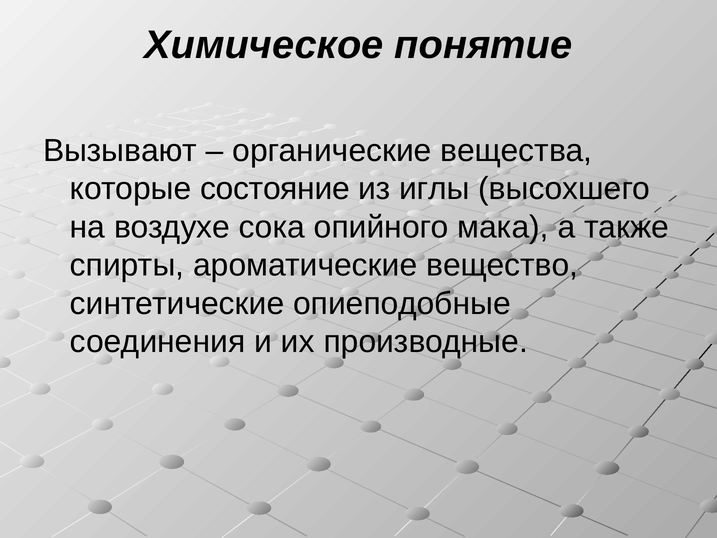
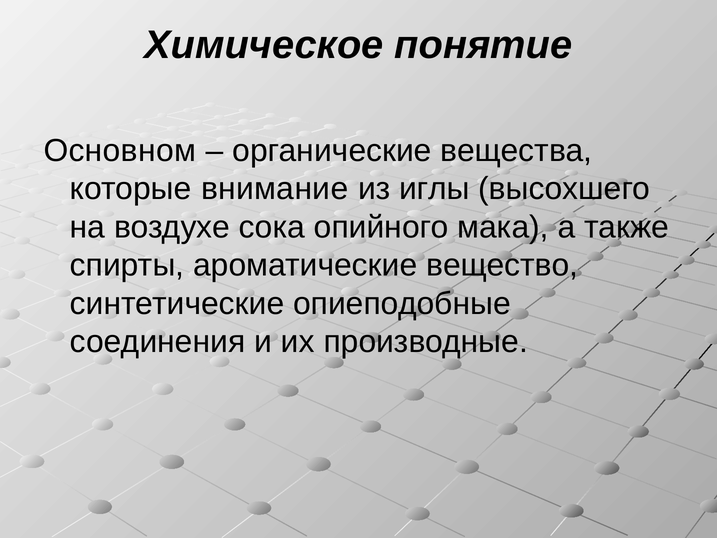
Вызывают: Вызывают -> Основном
состояние: состояние -> внимание
